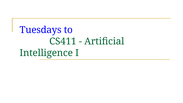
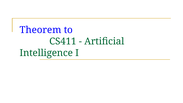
Tuesdays: Tuesdays -> Theorem
